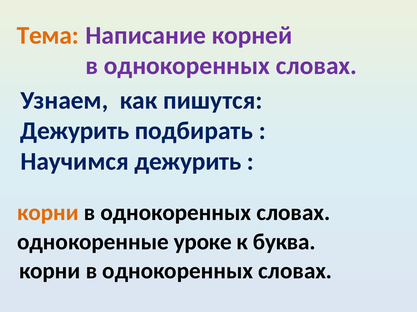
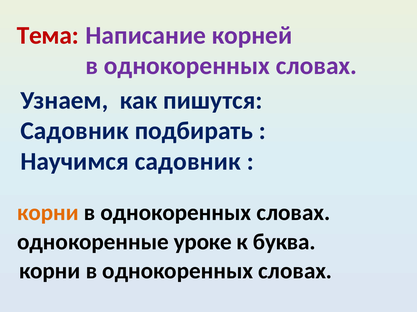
Тема colour: orange -> red
Дежурить at (75, 131): Дежурить -> Садовник
Научимся дежурить: дежурить -> садовник
